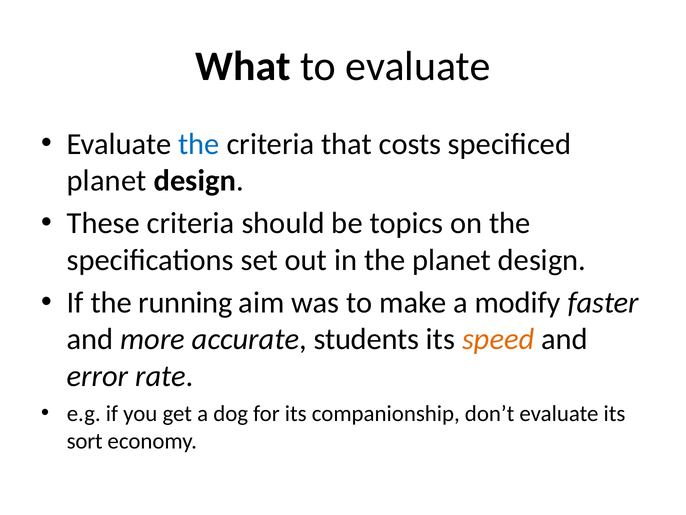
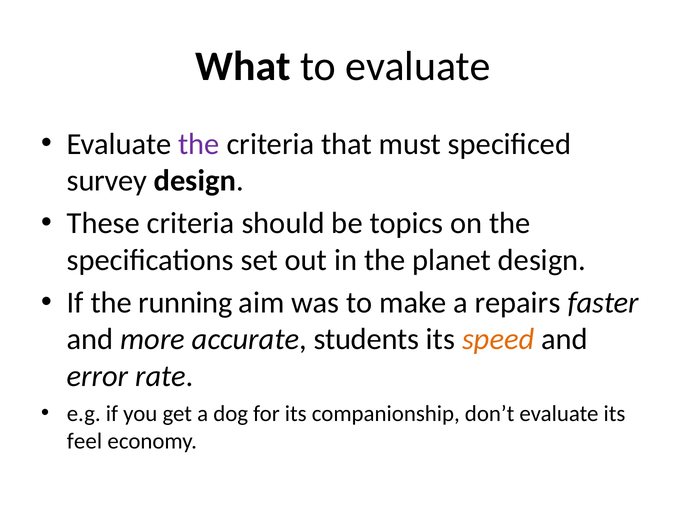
the at (199, 144) colour: blue -> purple
costs: costs -> must
planet at (107, 180): planet -> survey
modify: modify -> repairs
sort: sort -> feel
